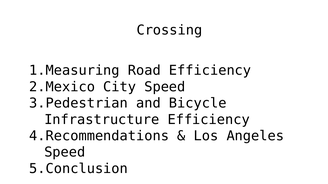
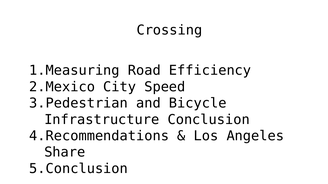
Infrastructure Efficiency: Efficiency -> Conclusion
Speed at (65, 153): Speed -> Share
